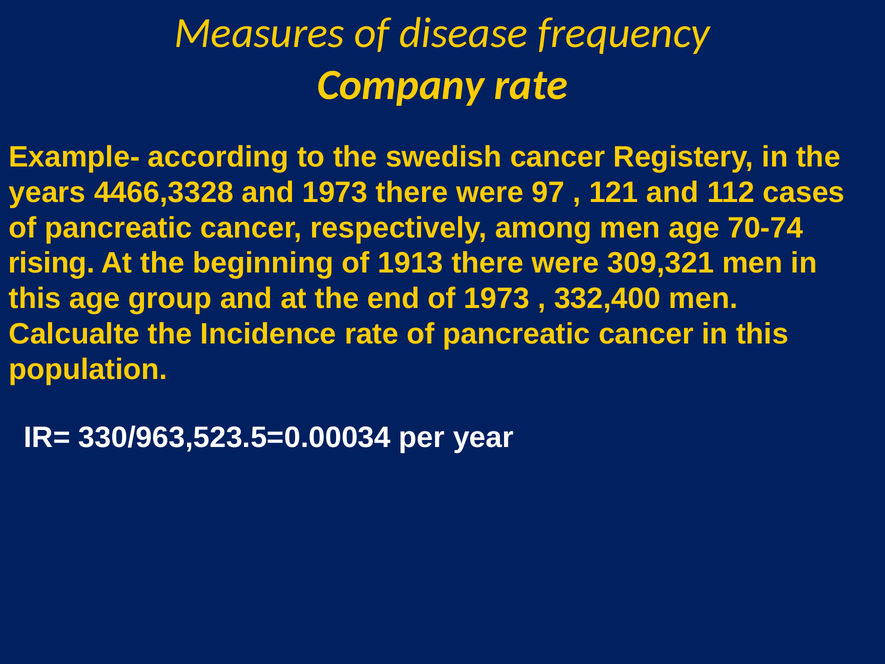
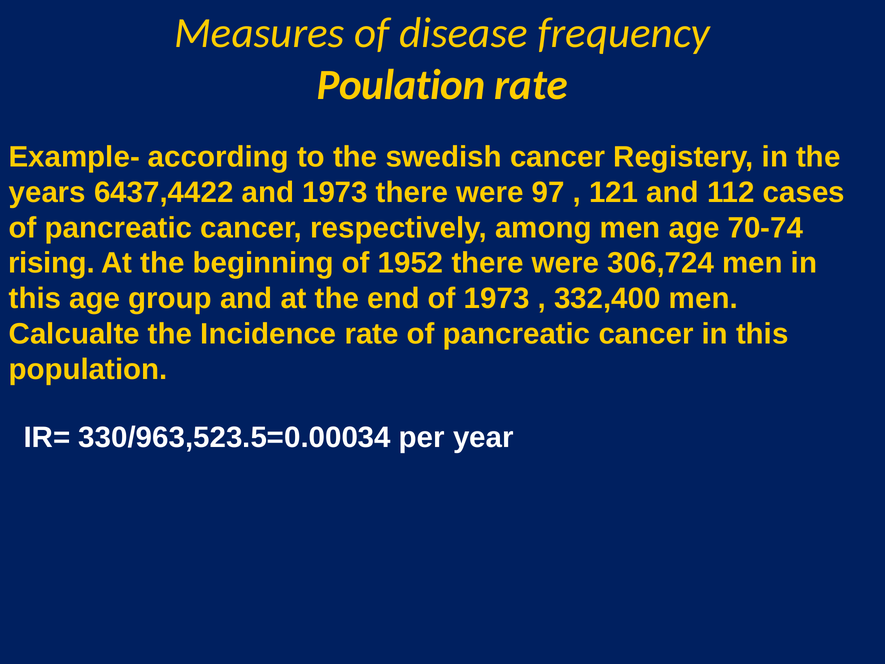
Company: Company -> Poulation
4466,3328: 4466,3328 -> 6437,4422
1913: 1913 -> 1952
309,321: 309,321 -> 306,724
